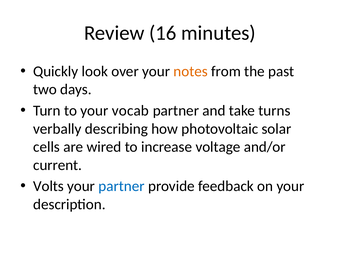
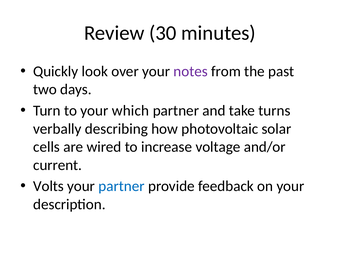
16: 16 -> 30
notes colour: orange -> purple
vocab: vocab -> which
